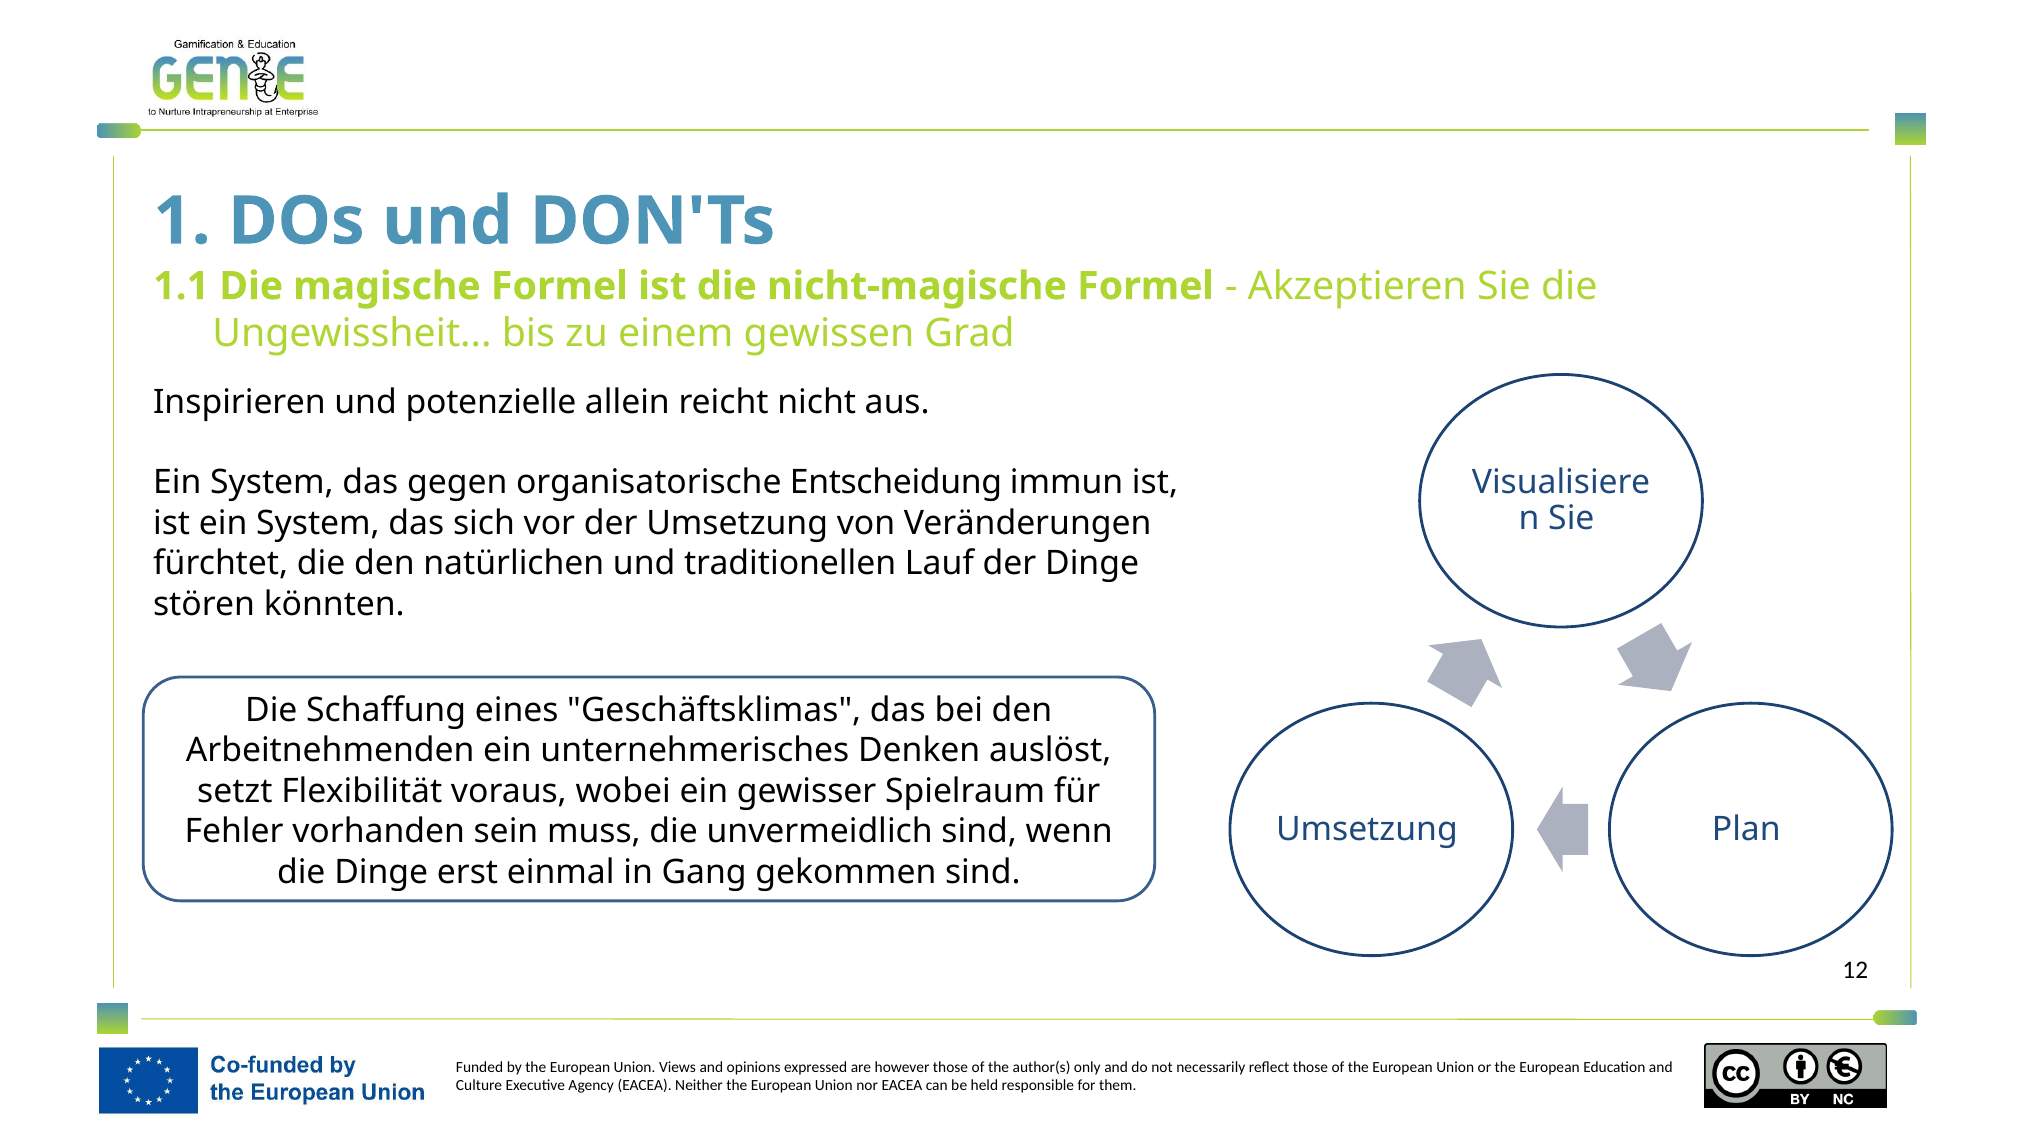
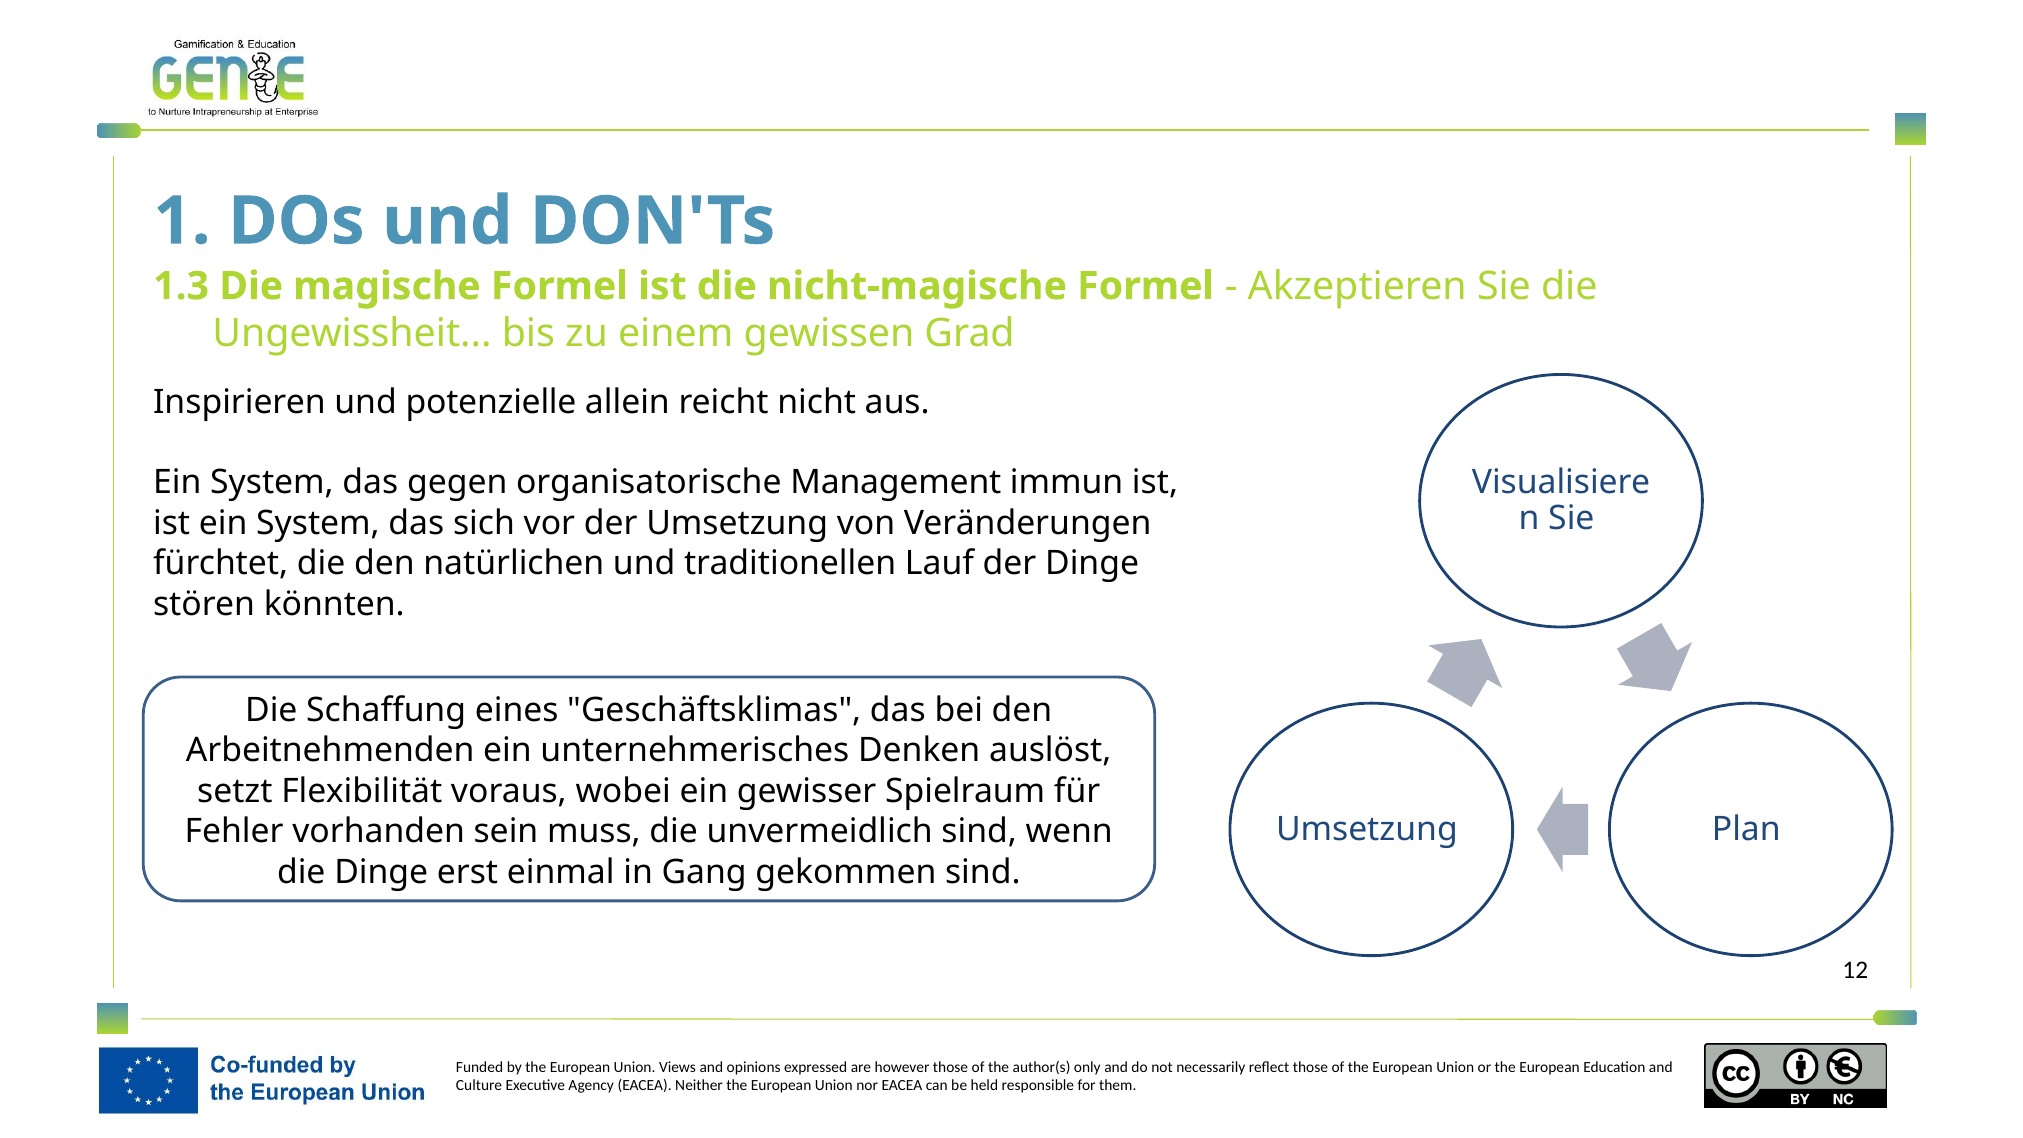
1.1: 1.1 -> 1.3
Entscheidung: Entscheidung -> Management
